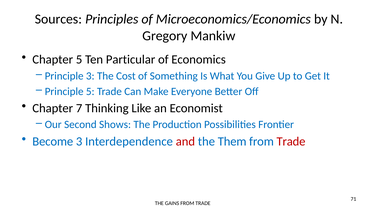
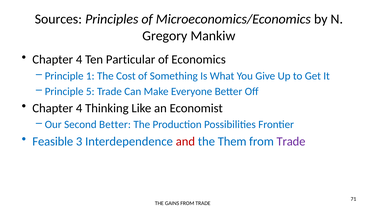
5 at (79, 59): 5 -> 4
Principle 3: 3 -> 1
7 at (79, 108): 7 -> 4
Second Shows: Shows -> Better
Become: Become -> Feasible
Trade at (291, 141) colour: red -> purple
